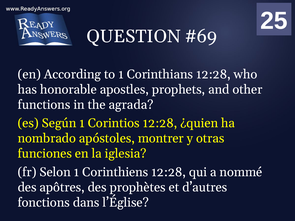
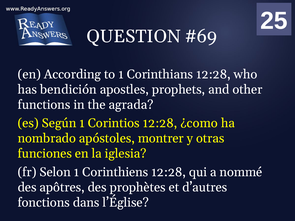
honorable: honorable -> bendición
¿quien: ¿quien -> ¿como
